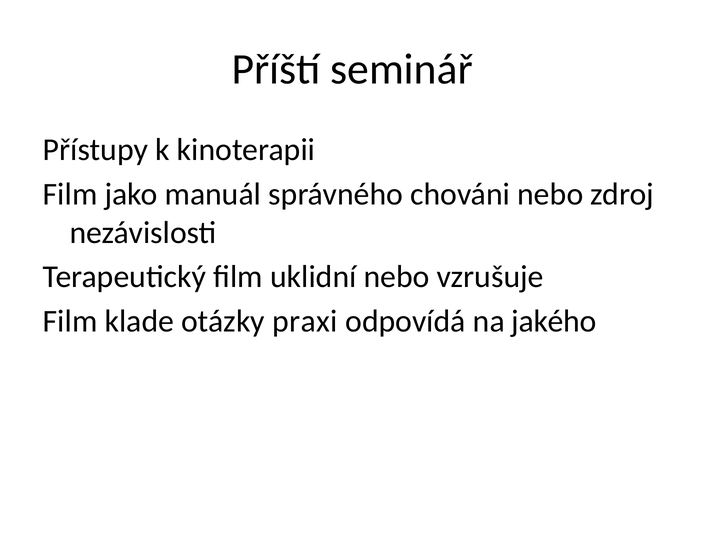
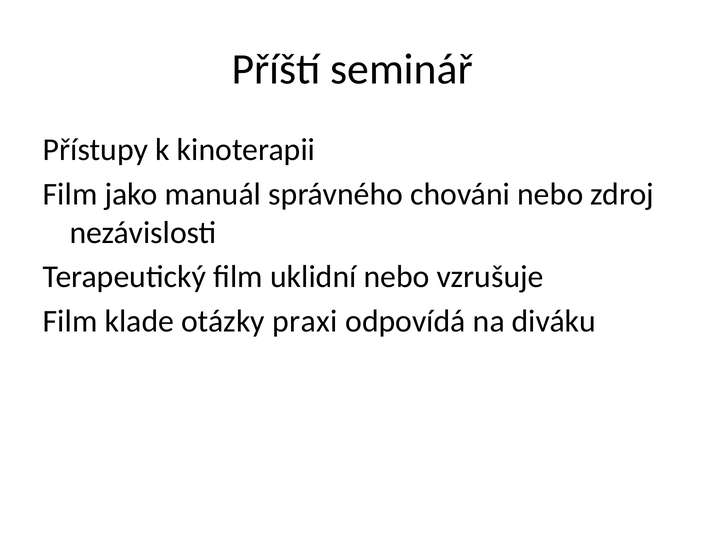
jakého: jakého -> diváku
